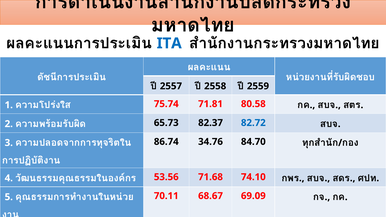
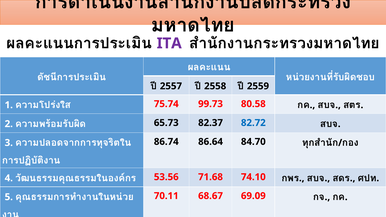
ITA colour: blue -> purple
71.81: 71.81 -> 99.73
34.76: 34.76 -> 86.64
